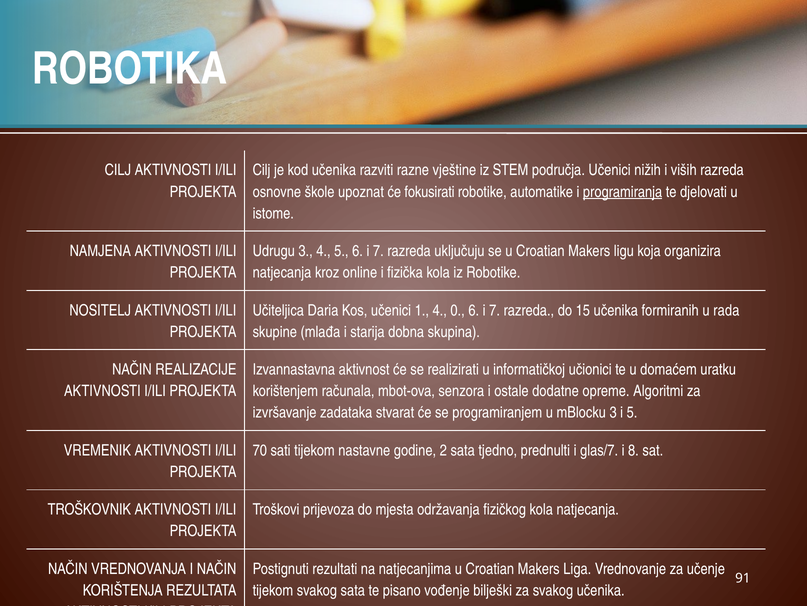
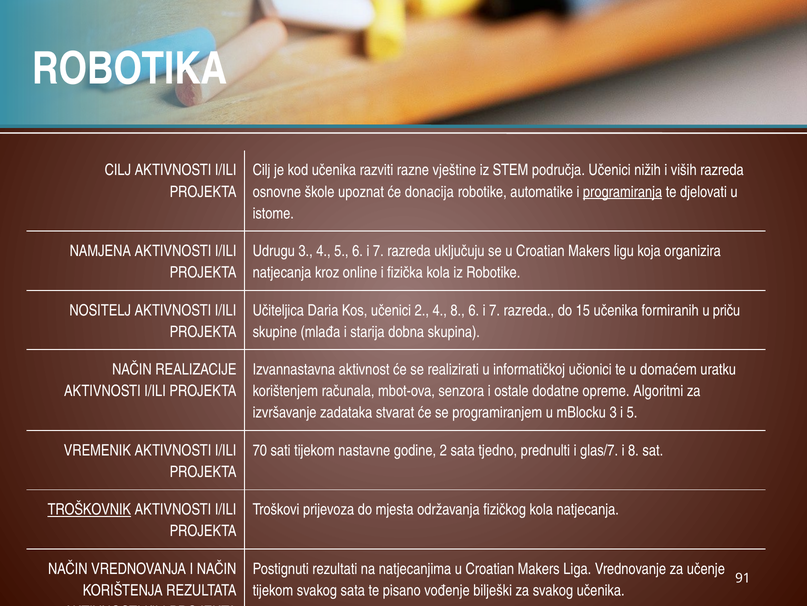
fokusirati: fokusirati -> donacija
učenici 1: 1 -> 2
4 0: 0 -> 8
rada: rada -> priču
TROŠKOVNIK underline: none -> present
